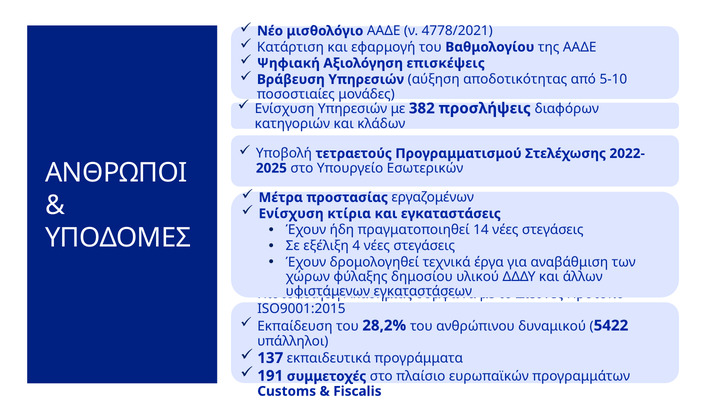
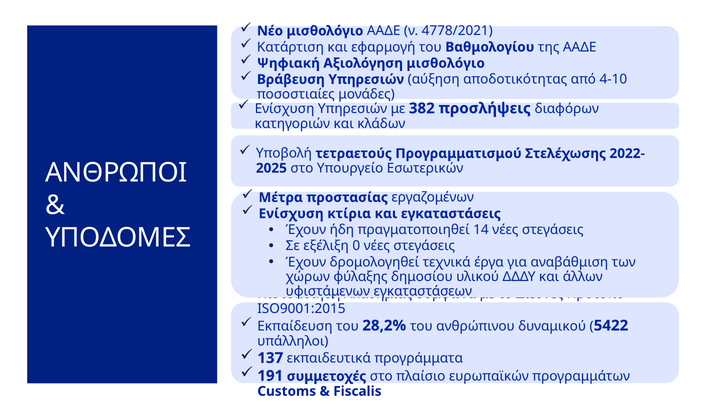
Αξιολόγηση επισκέψεις: επισκέψεις -> μισθολόγιο
5-10: 5-10 -> 4-10
4: 4 -> 0
